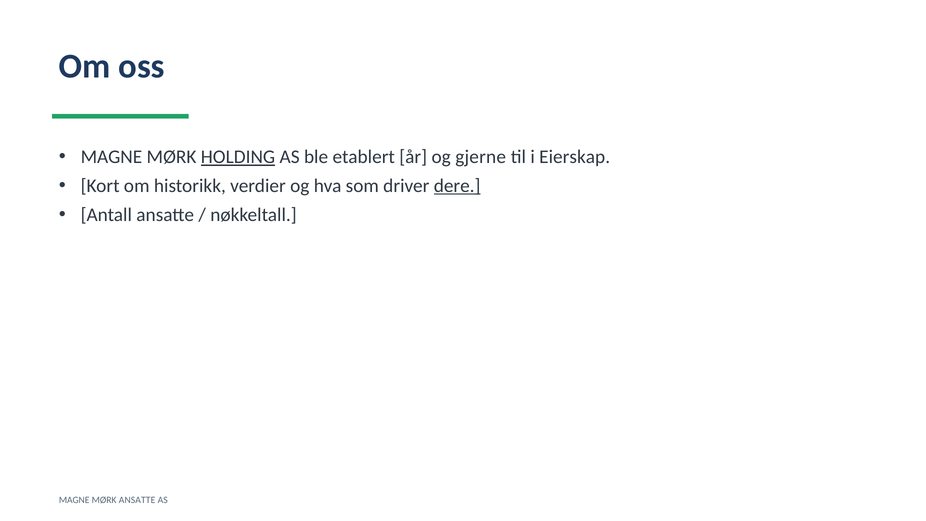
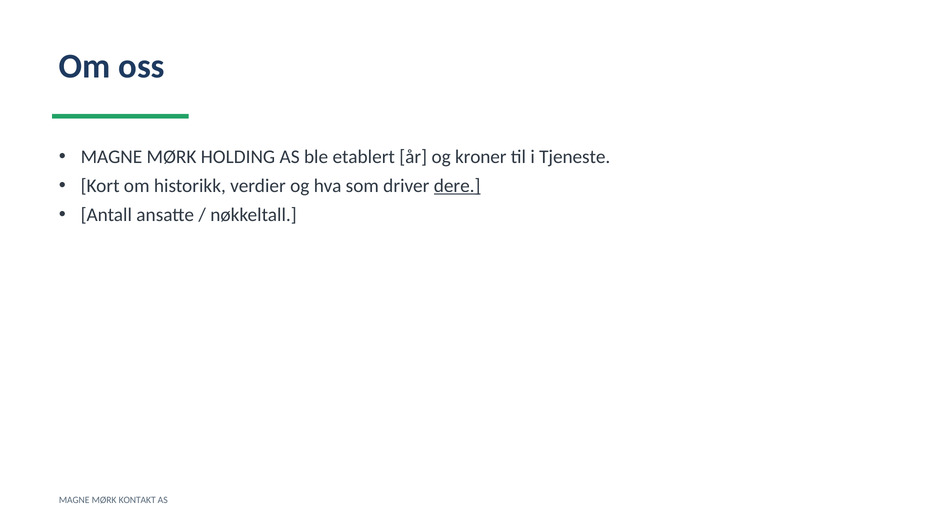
HOLDING underline: present -> none
gjerne: gjerne -> kroner
Eierskap: Eierskap -> Tjeneste
MØRK ANSATTE: ANSATTE -> KONTAKT
